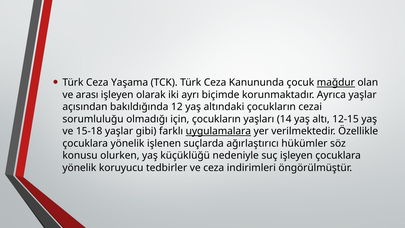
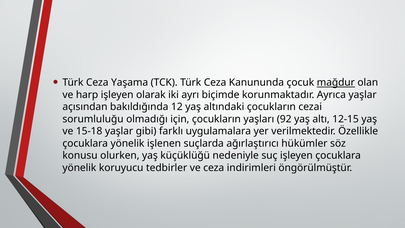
arası: arası -> harp
14: 14 -> 92
uygulamalara underline: present -> none
